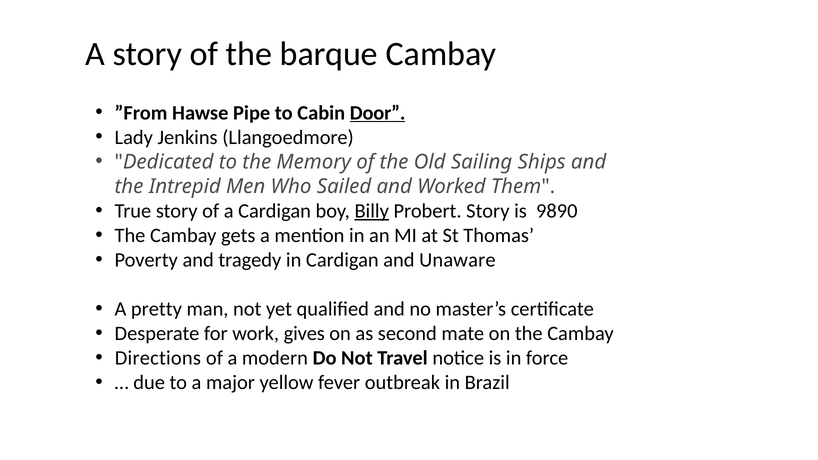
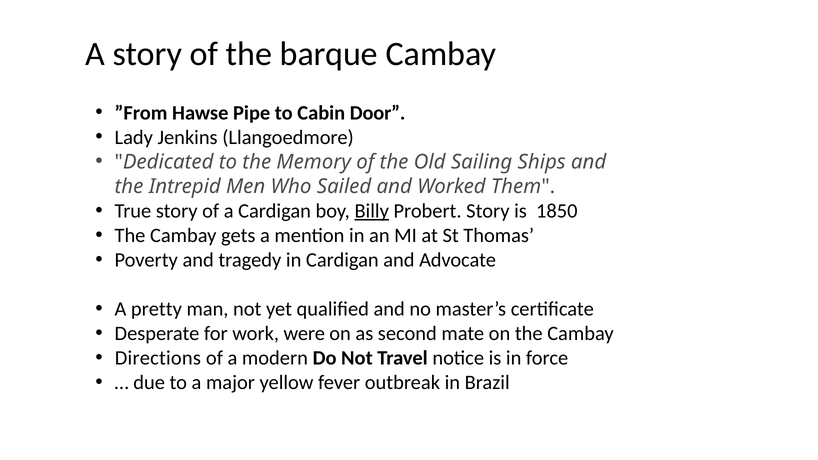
Door underline: present -> none
9890: 9890 -> 1850
Unaware: Unaware -> Advocate
gives: gives -> were
